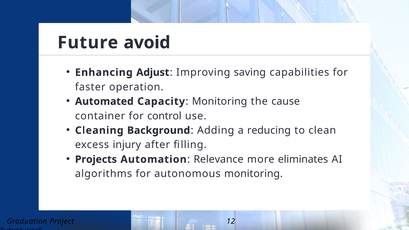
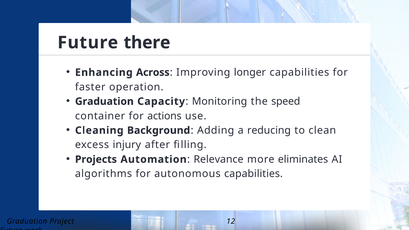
avoid: avoid -> there
Adjust: Adjust -> Across
saving: saving -> longer
Automated at (104, 101): Automated -> Graduation
cause: cause -> speed
control: control -> actions
autonomous monitoring: monitoring -> capabilities
